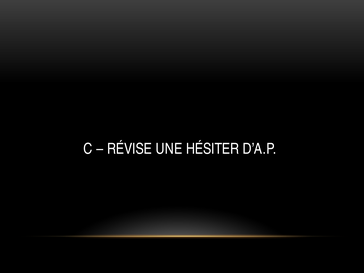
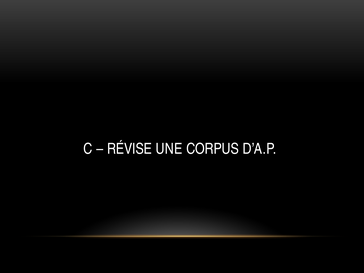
HÉSITER: HÉSITER -> CORPUS
